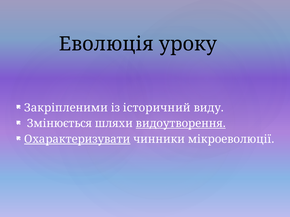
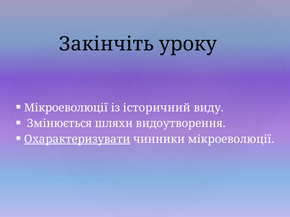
Еволюція: Еволюція -> Закінчіть
Закріпленими at (66, 108): Закріпленими -> Мікроеволюції
видоутворення underline: present -> none
